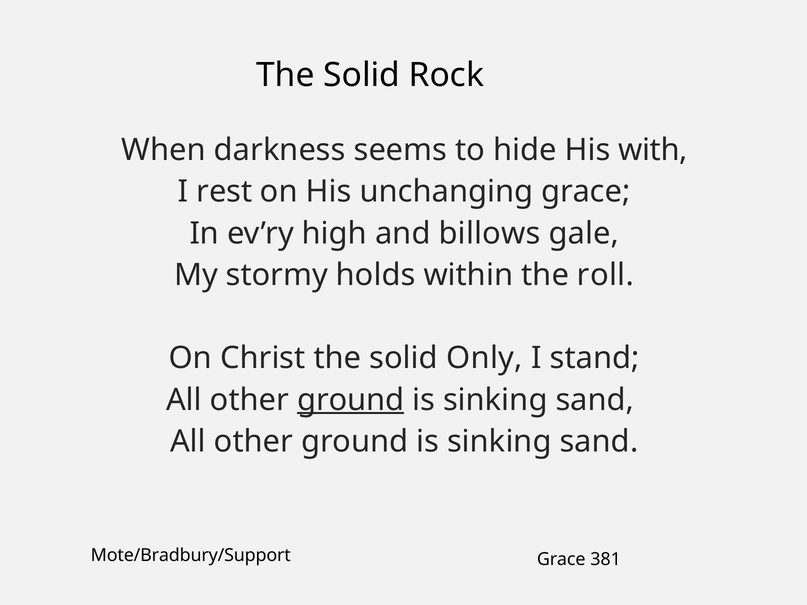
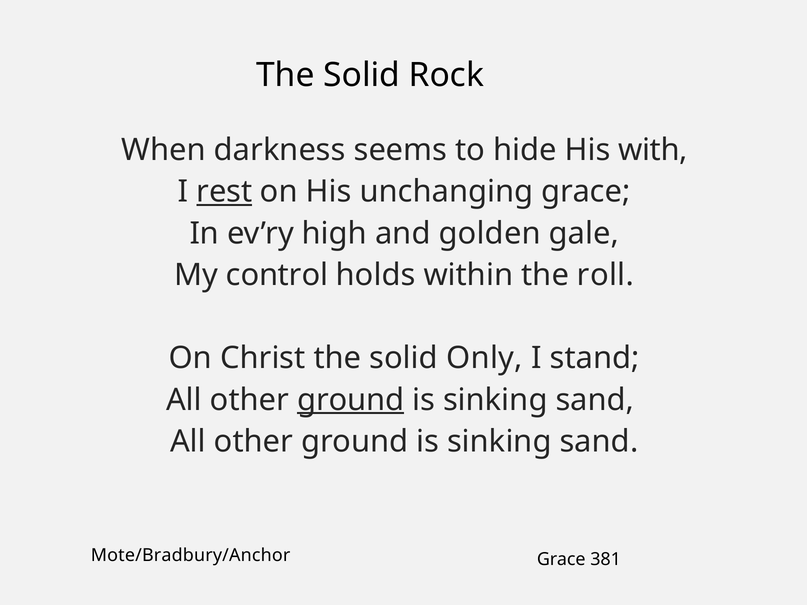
rest underline: none -> present
billows: billows -> golden
stormy: stormy -> control
Mote/Bradbury/Support: Mote/Bradbury/Support -> Mote/Bradbury/Anchor
